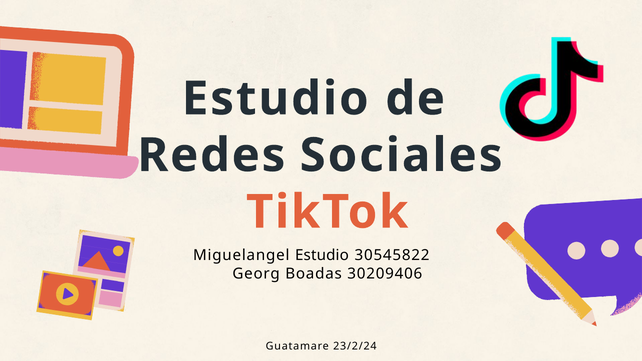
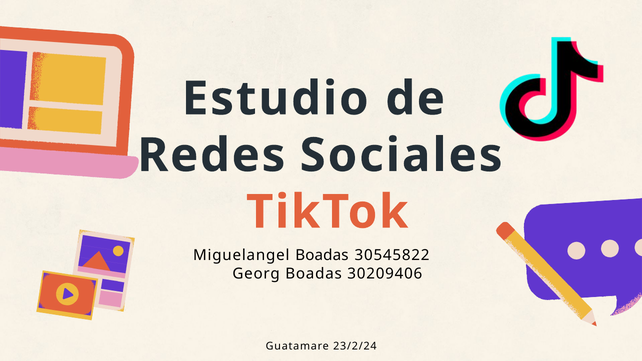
Miguelangel Estudio: Estudio -> Boadas
